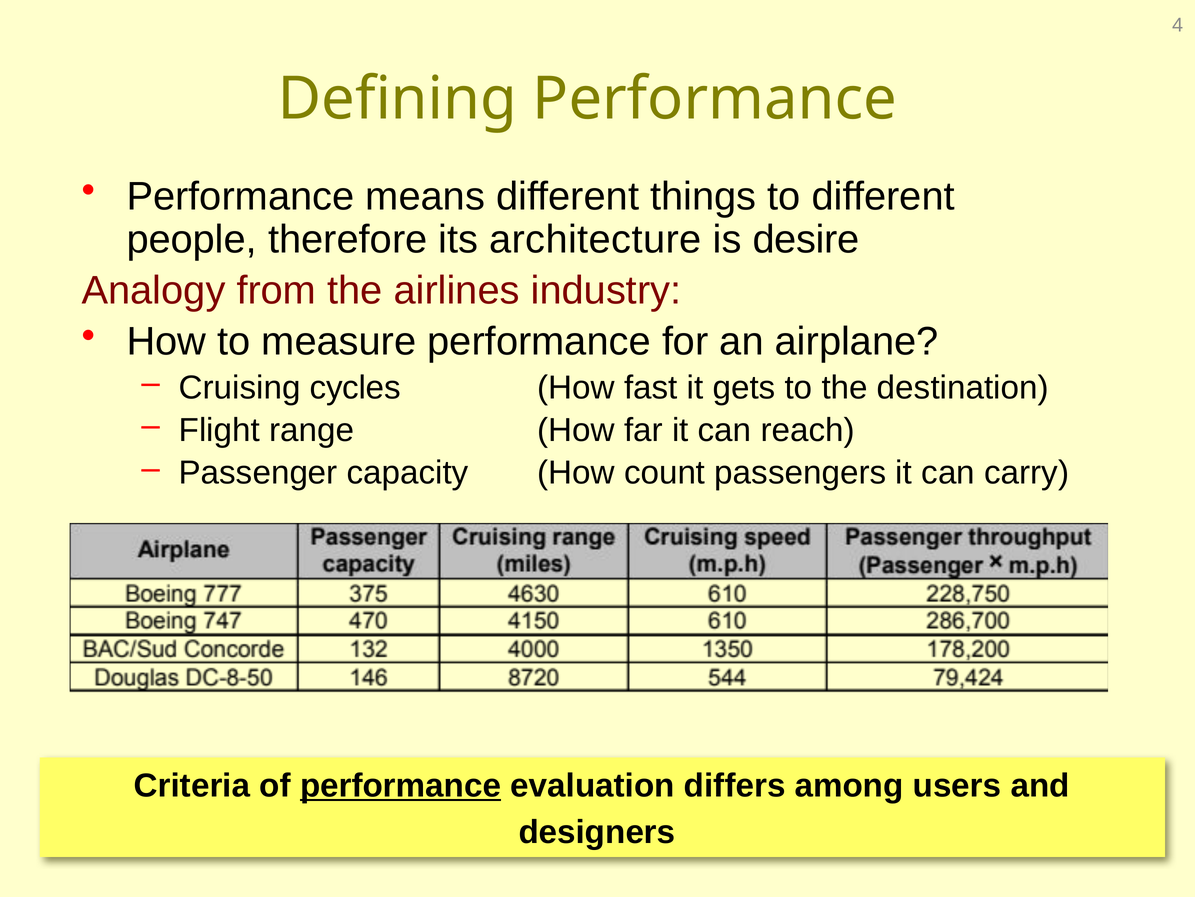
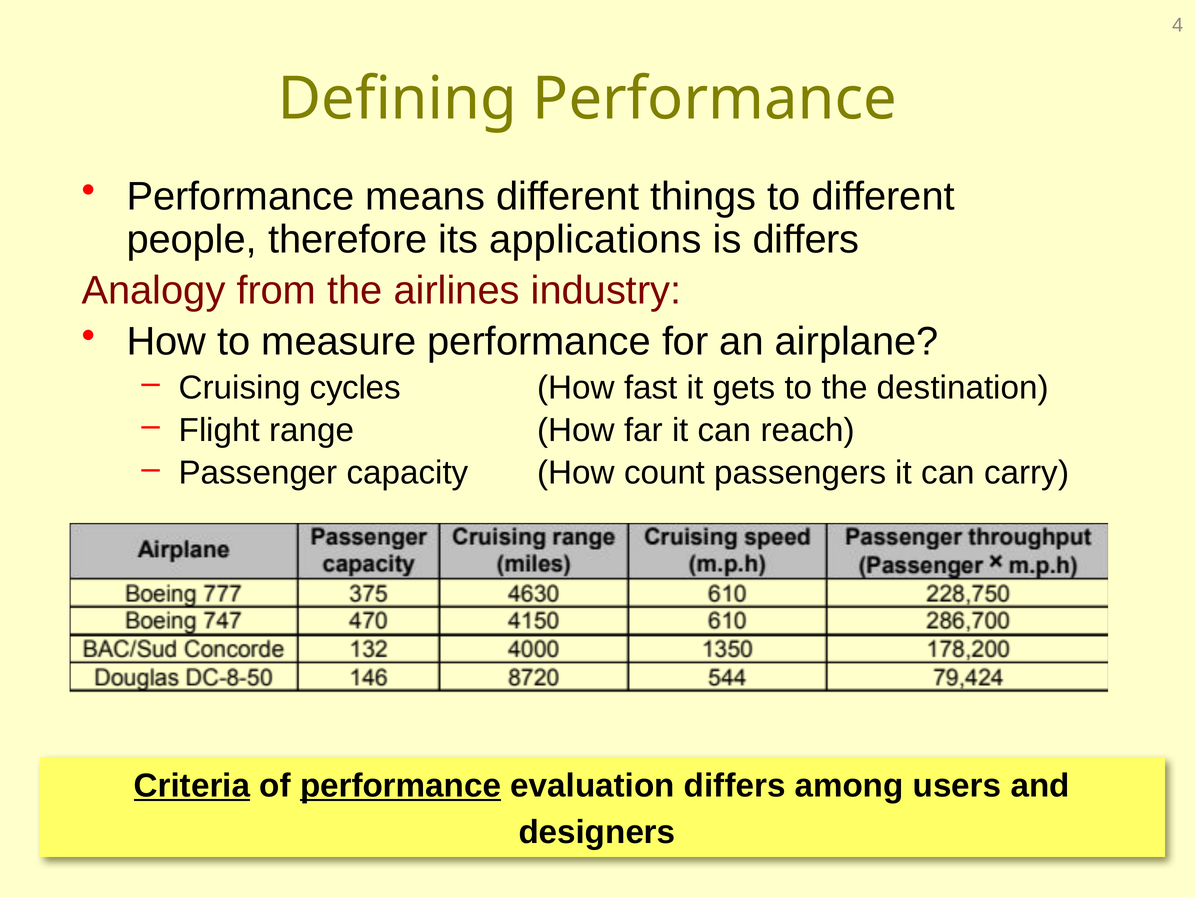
architecture: architecture -> applications
is desire: desire -> differs
Criteria underline: none -> present
